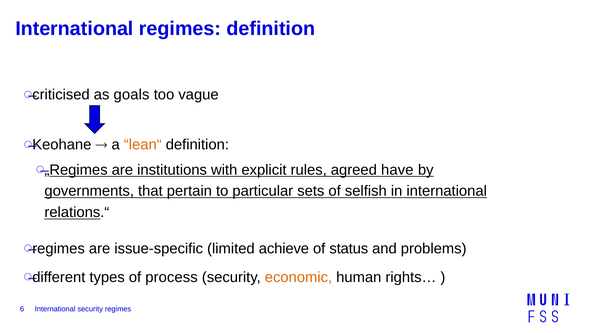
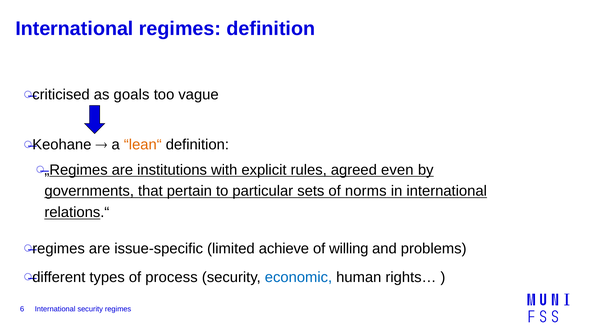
have: have -> even
selfish: selfish -> norms
status: status -> willing
economic colour: orange -> blue
